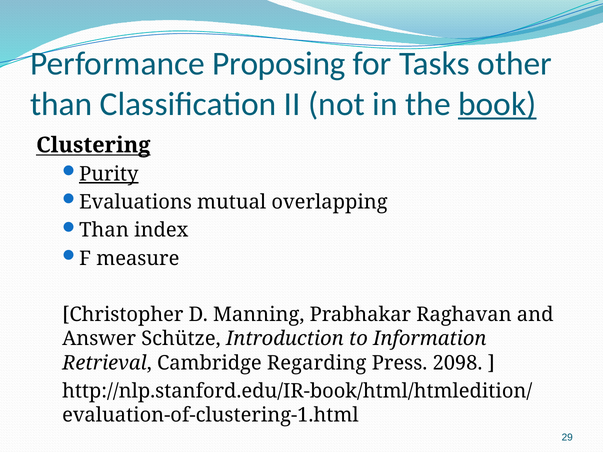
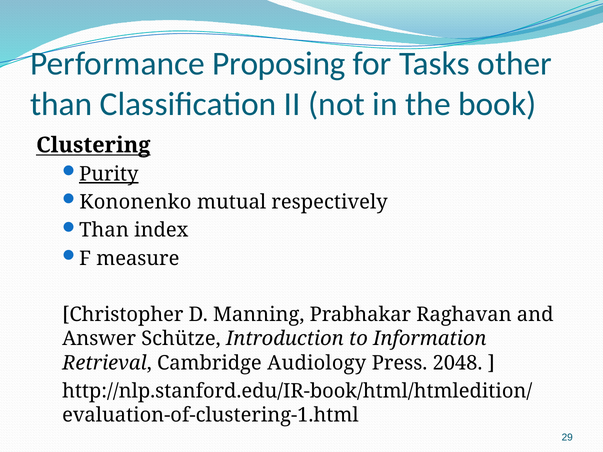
book underline: present -> none
Evaluations: Evaluations -> Kononenko
overlapping: overlapping -> respectively
Regarding: Regarding -> Audiology
2098: 2098 -> 2048
